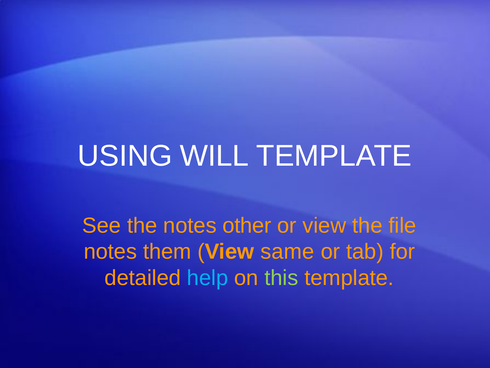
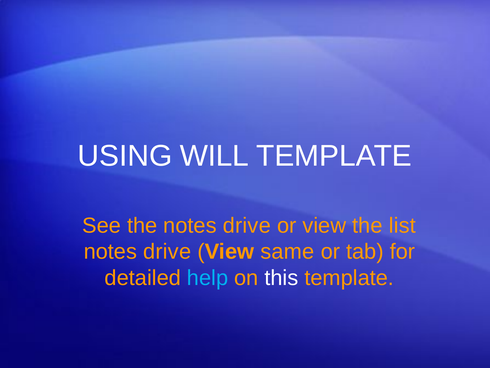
the notes other: other -> drive
file: file -> list
them at (167, 251): them -> drive
this colour: light green -> white
